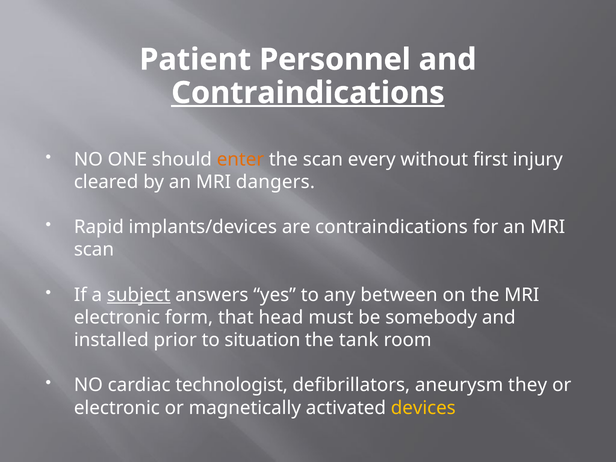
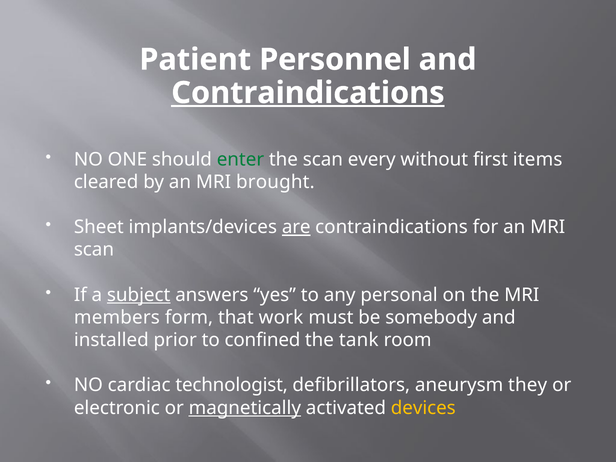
enter colour: orange -> green
injury: injury -> items
dangers: dangers -> brought
Rapid: Rapid -> Sheet
are underline: none -> present
between: between -> personal
electronic at (117, 317): electronic -> members
head: head -> work
situation: situation -> confined
magnetically underline: none -> present
